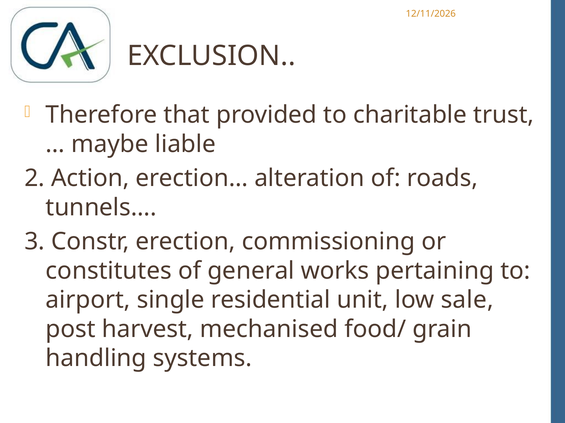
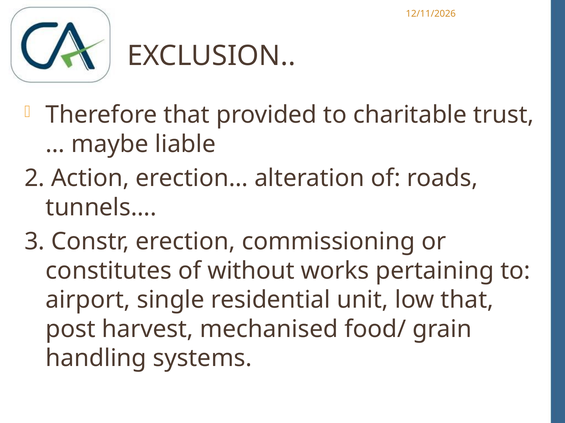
general: general -> without
low sale: sale -> that
